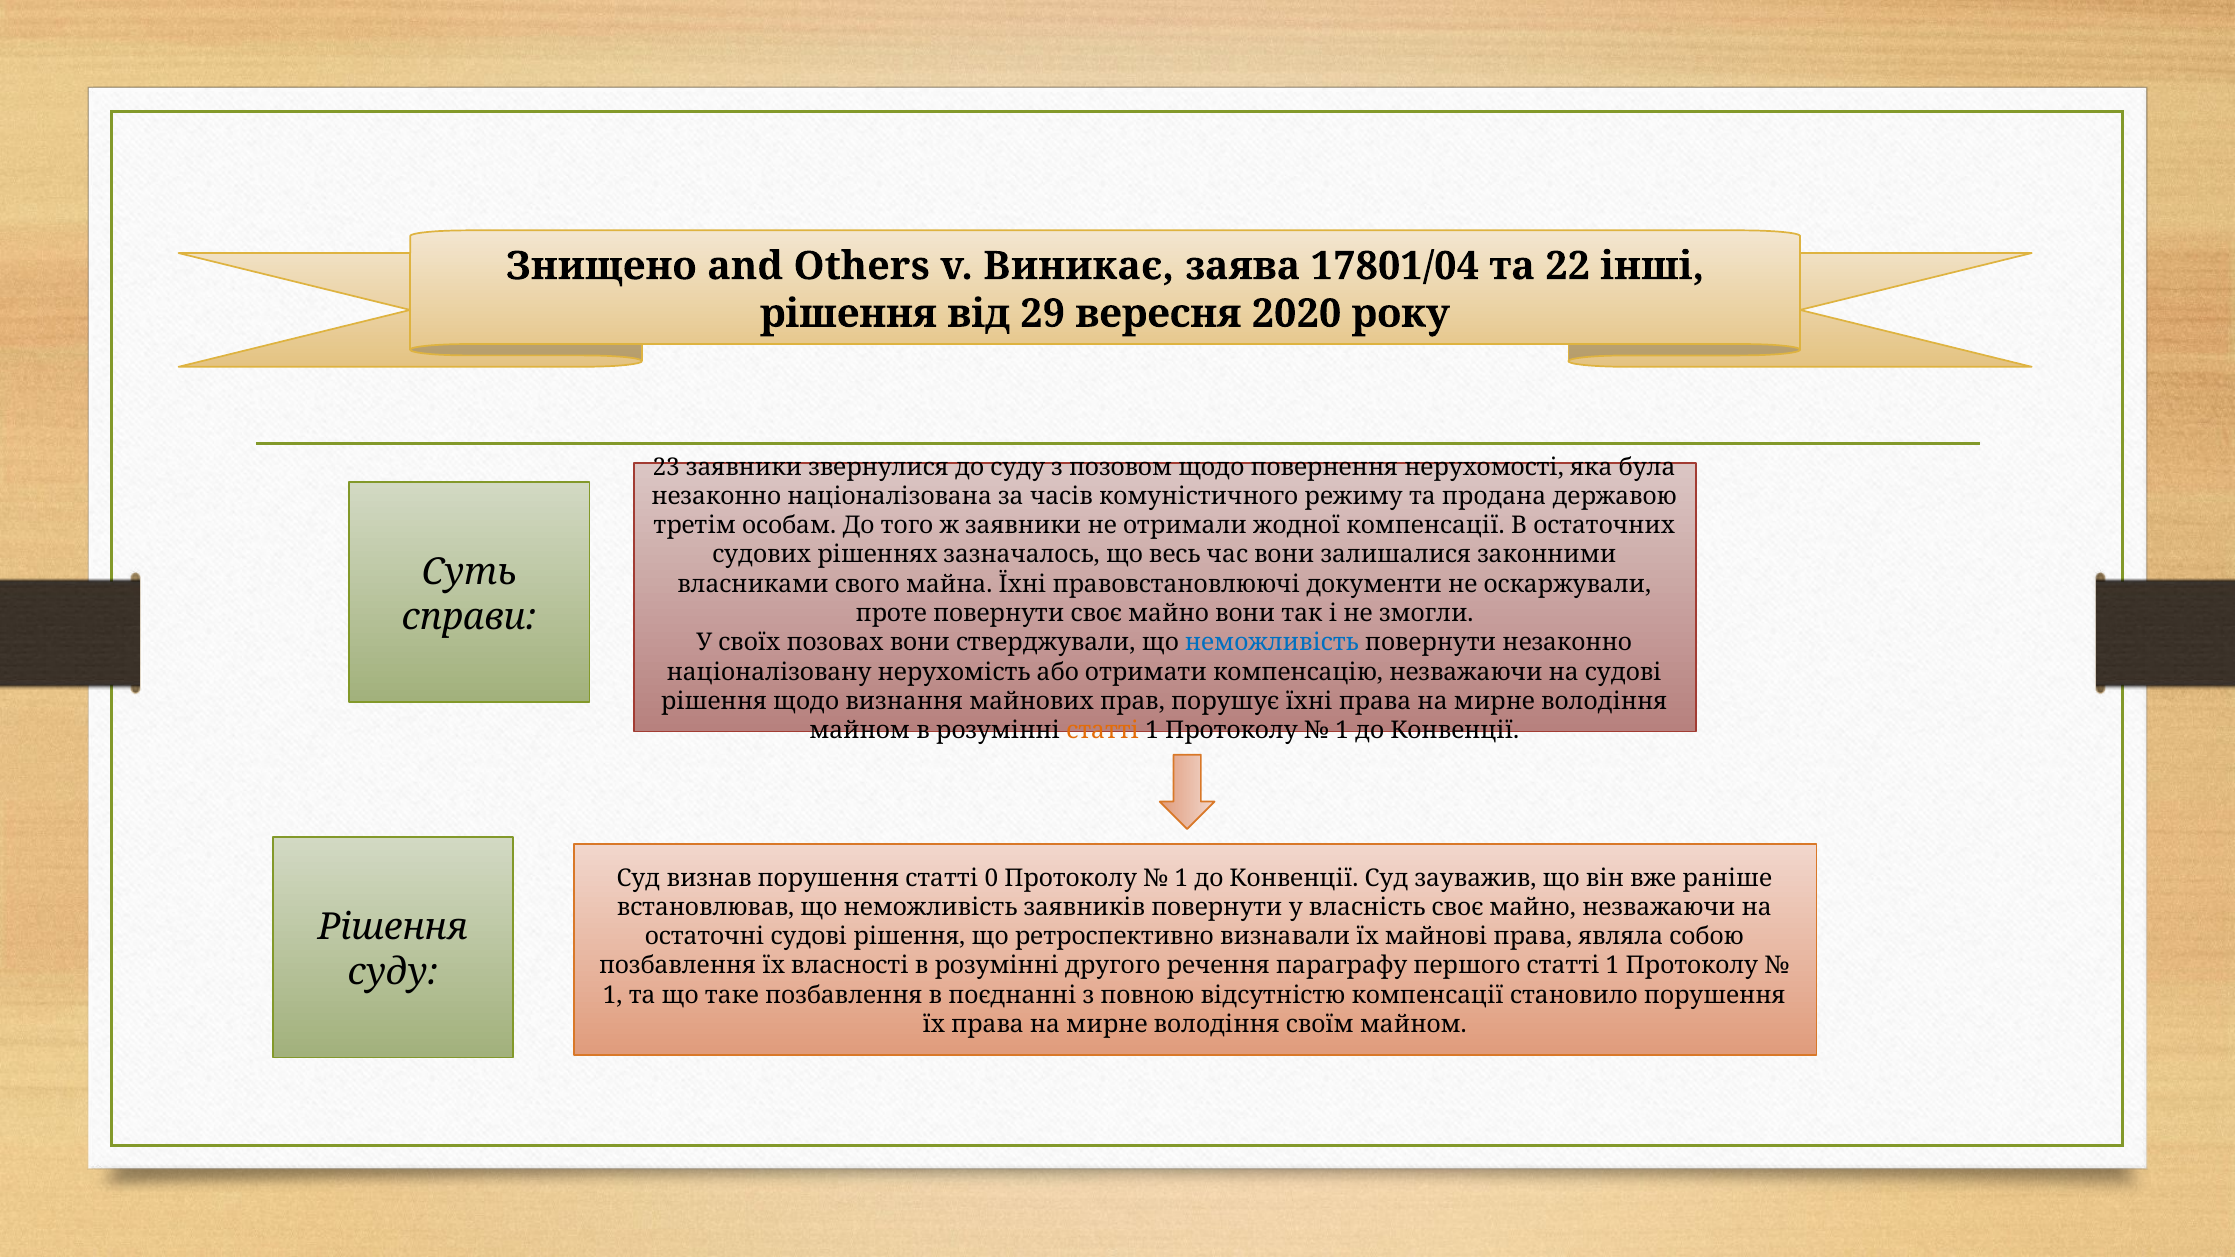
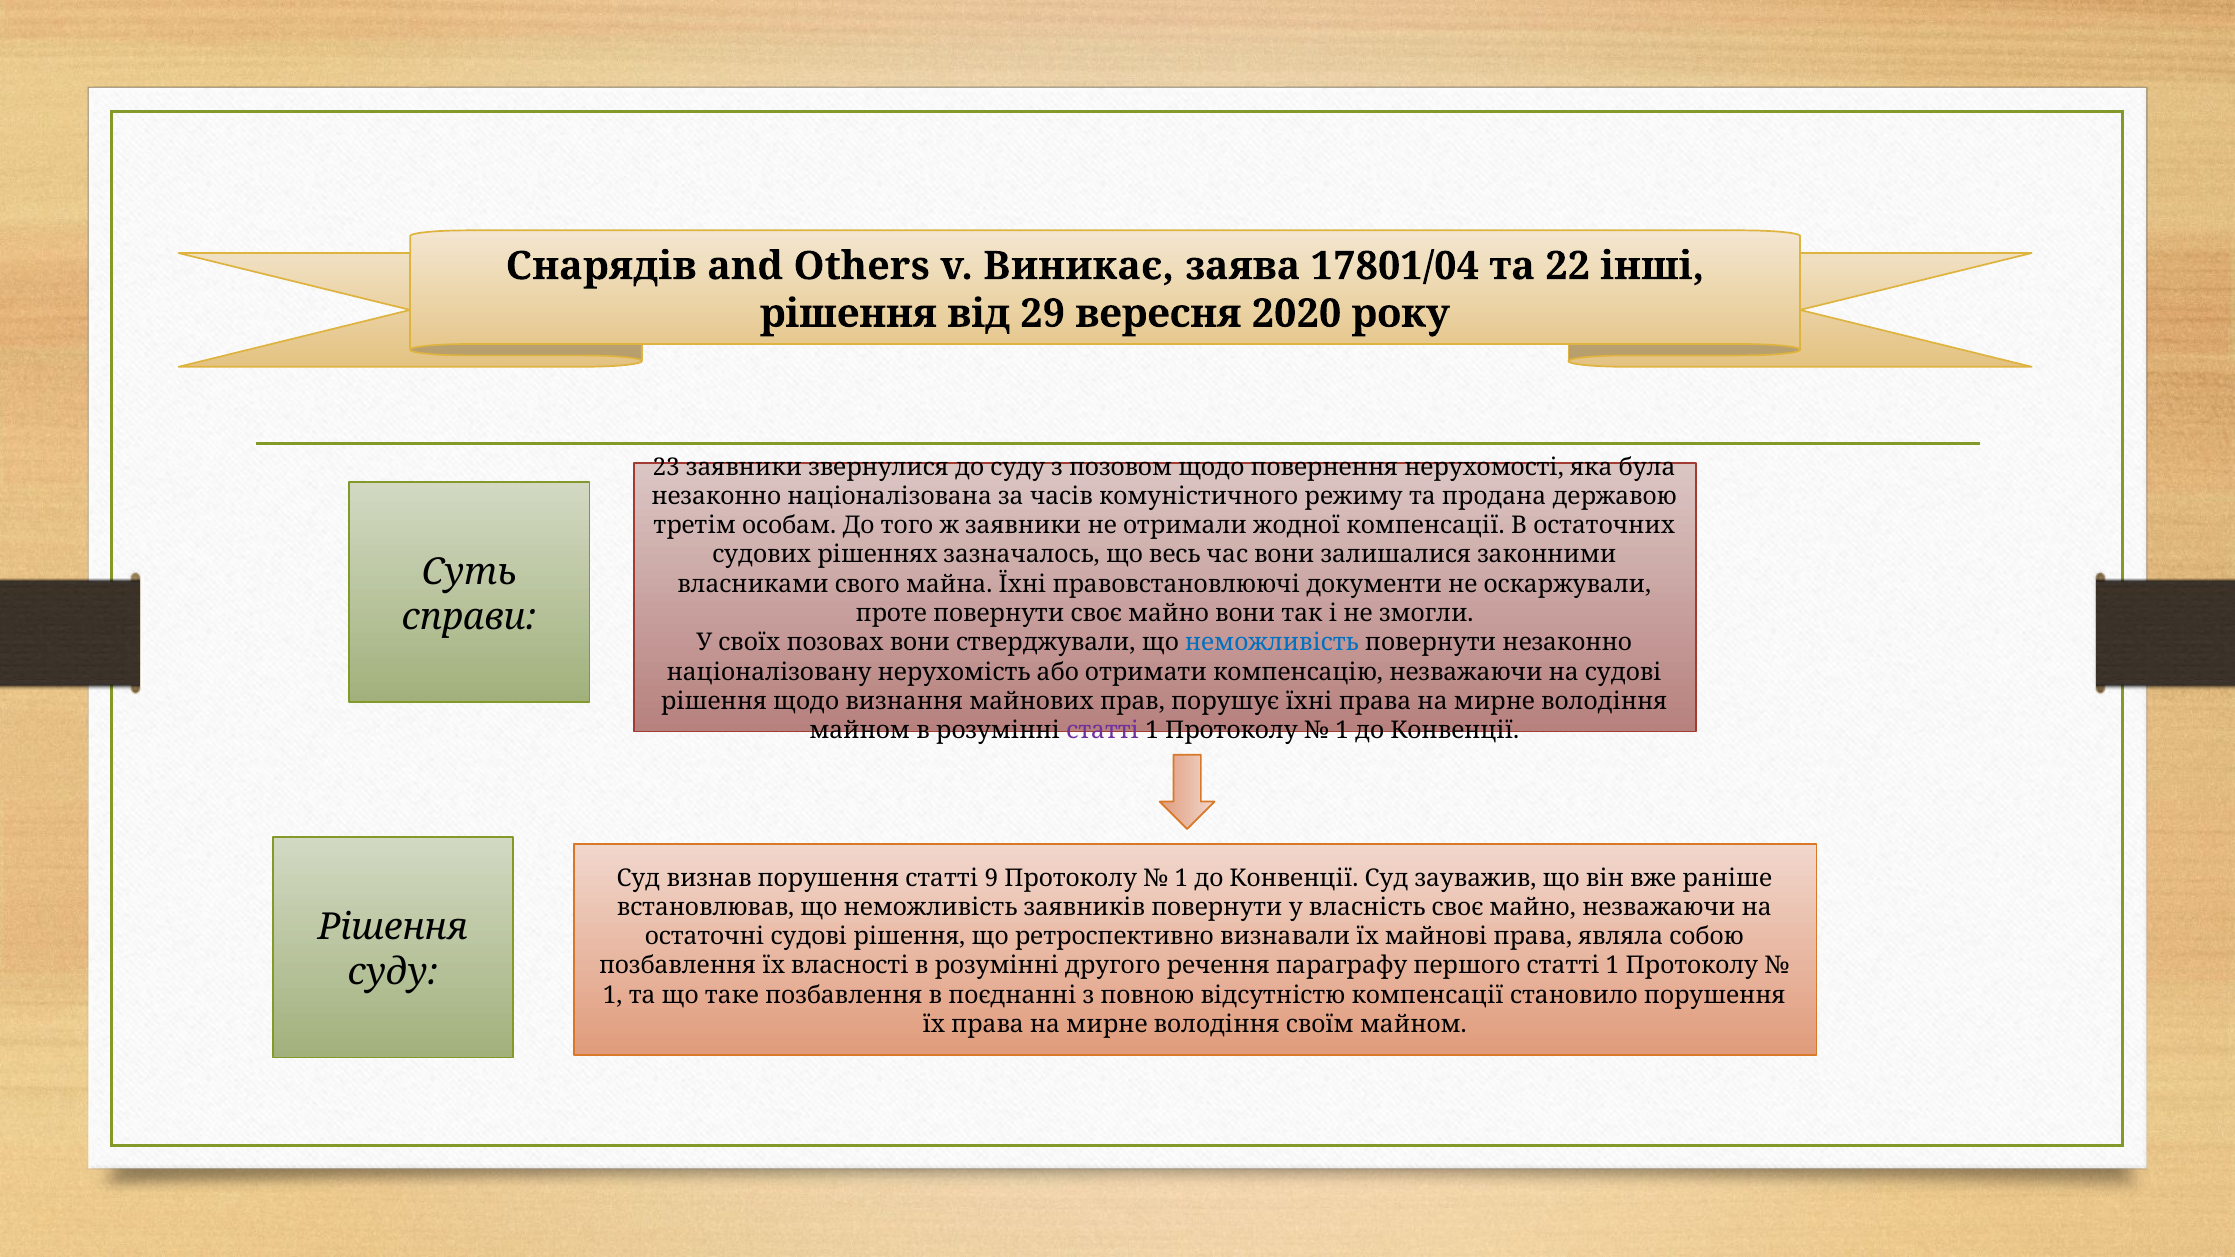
Знищено: Знищено -> Снарядів
статті at (1103, 731) colour: orange -> purple
0: 0 -> 9
